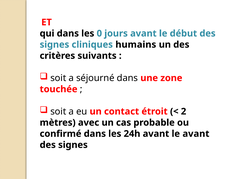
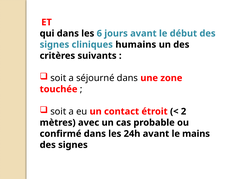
0: 0 -> 6
le avant: avant -> mains
